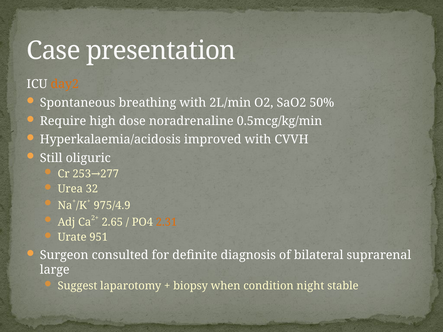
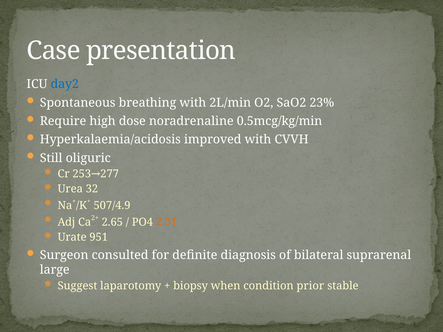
day2 colour: orange -> blue
50%: 50% -> 23%
975/4.9: 975/4.9 -> 507/4.9
night: night -> prior
